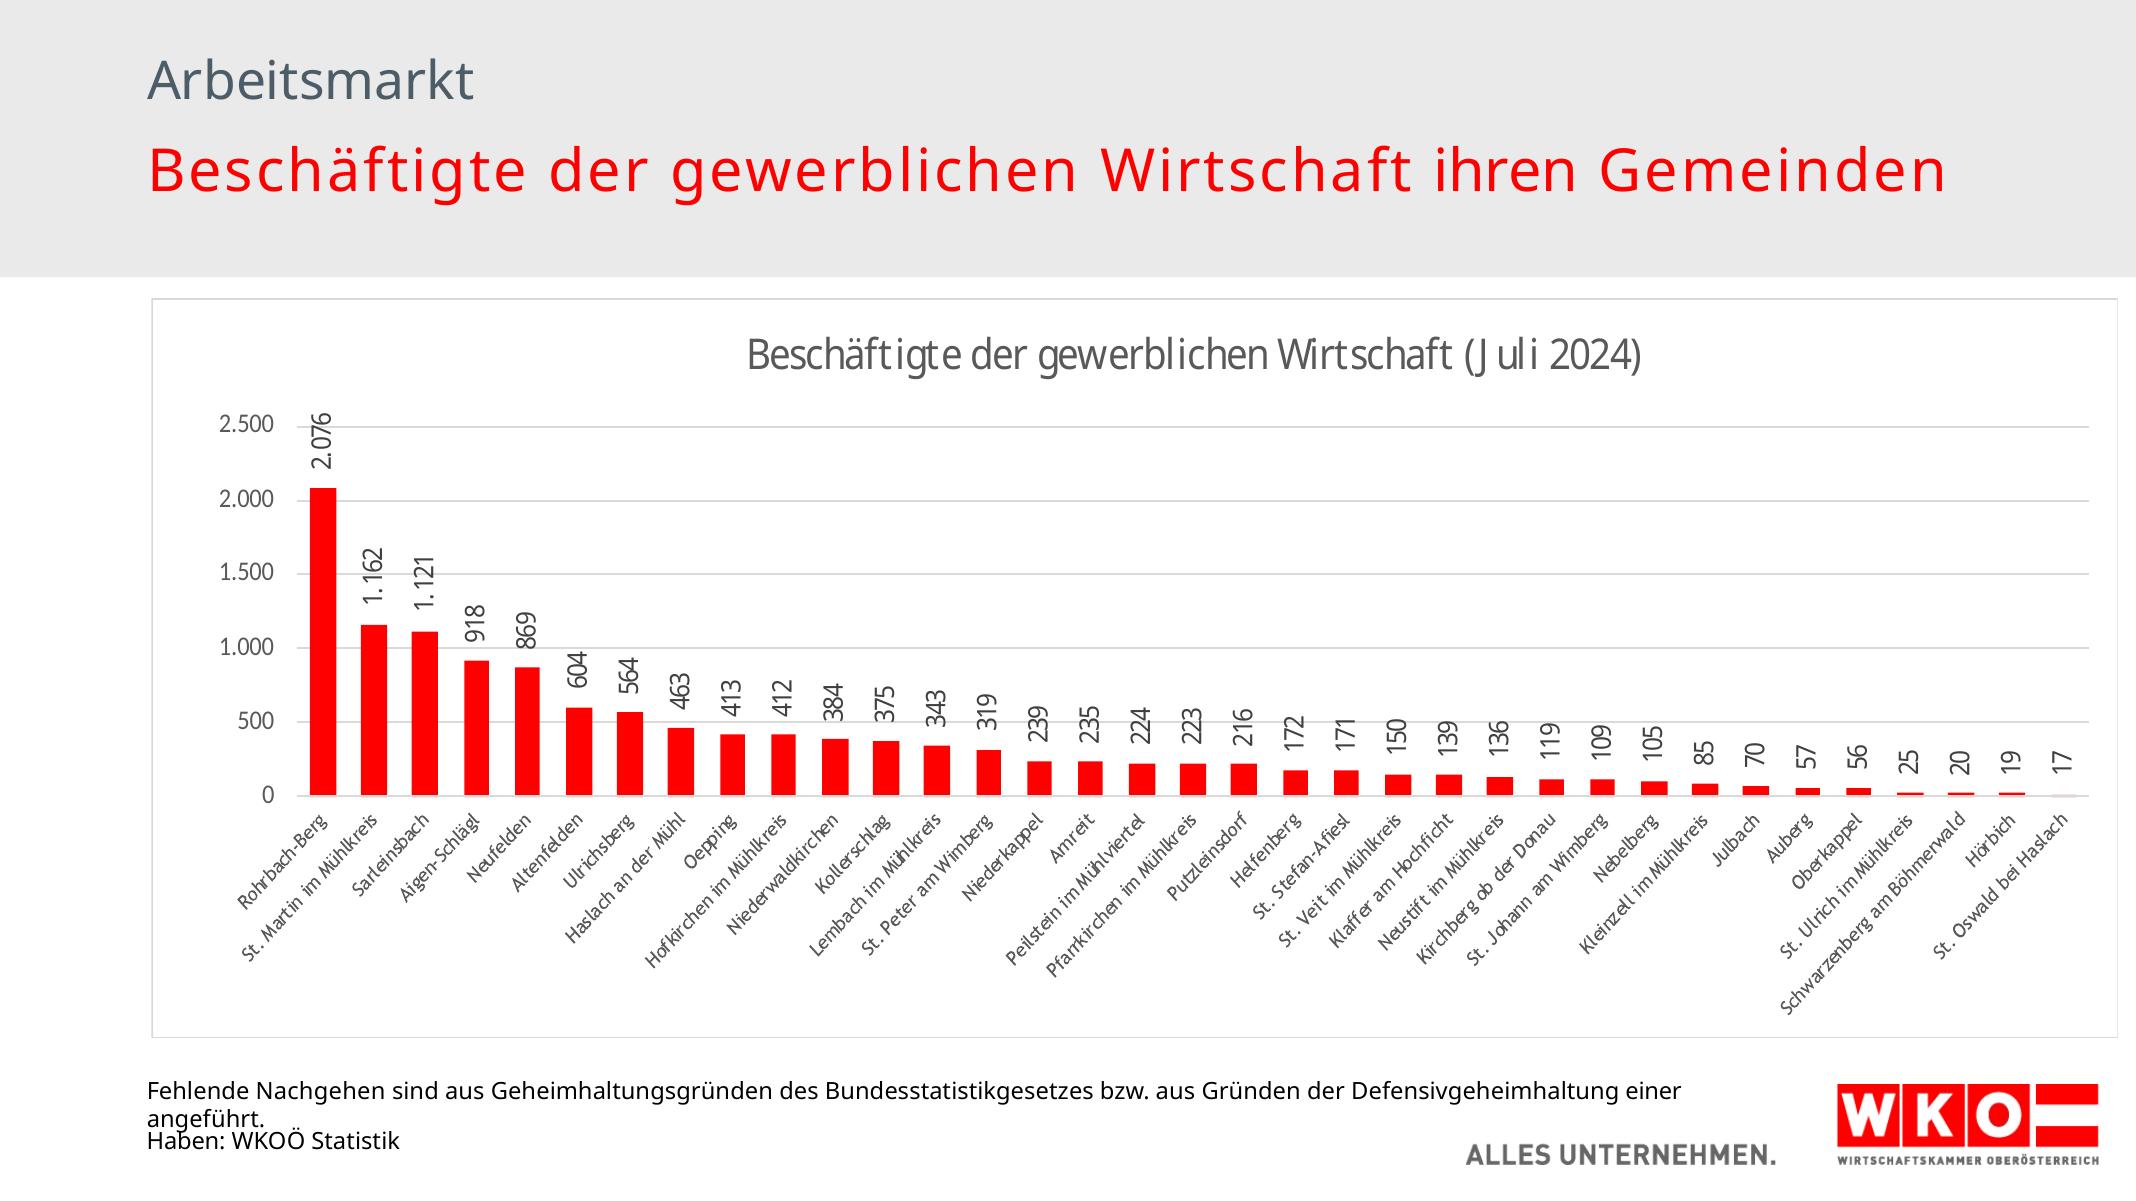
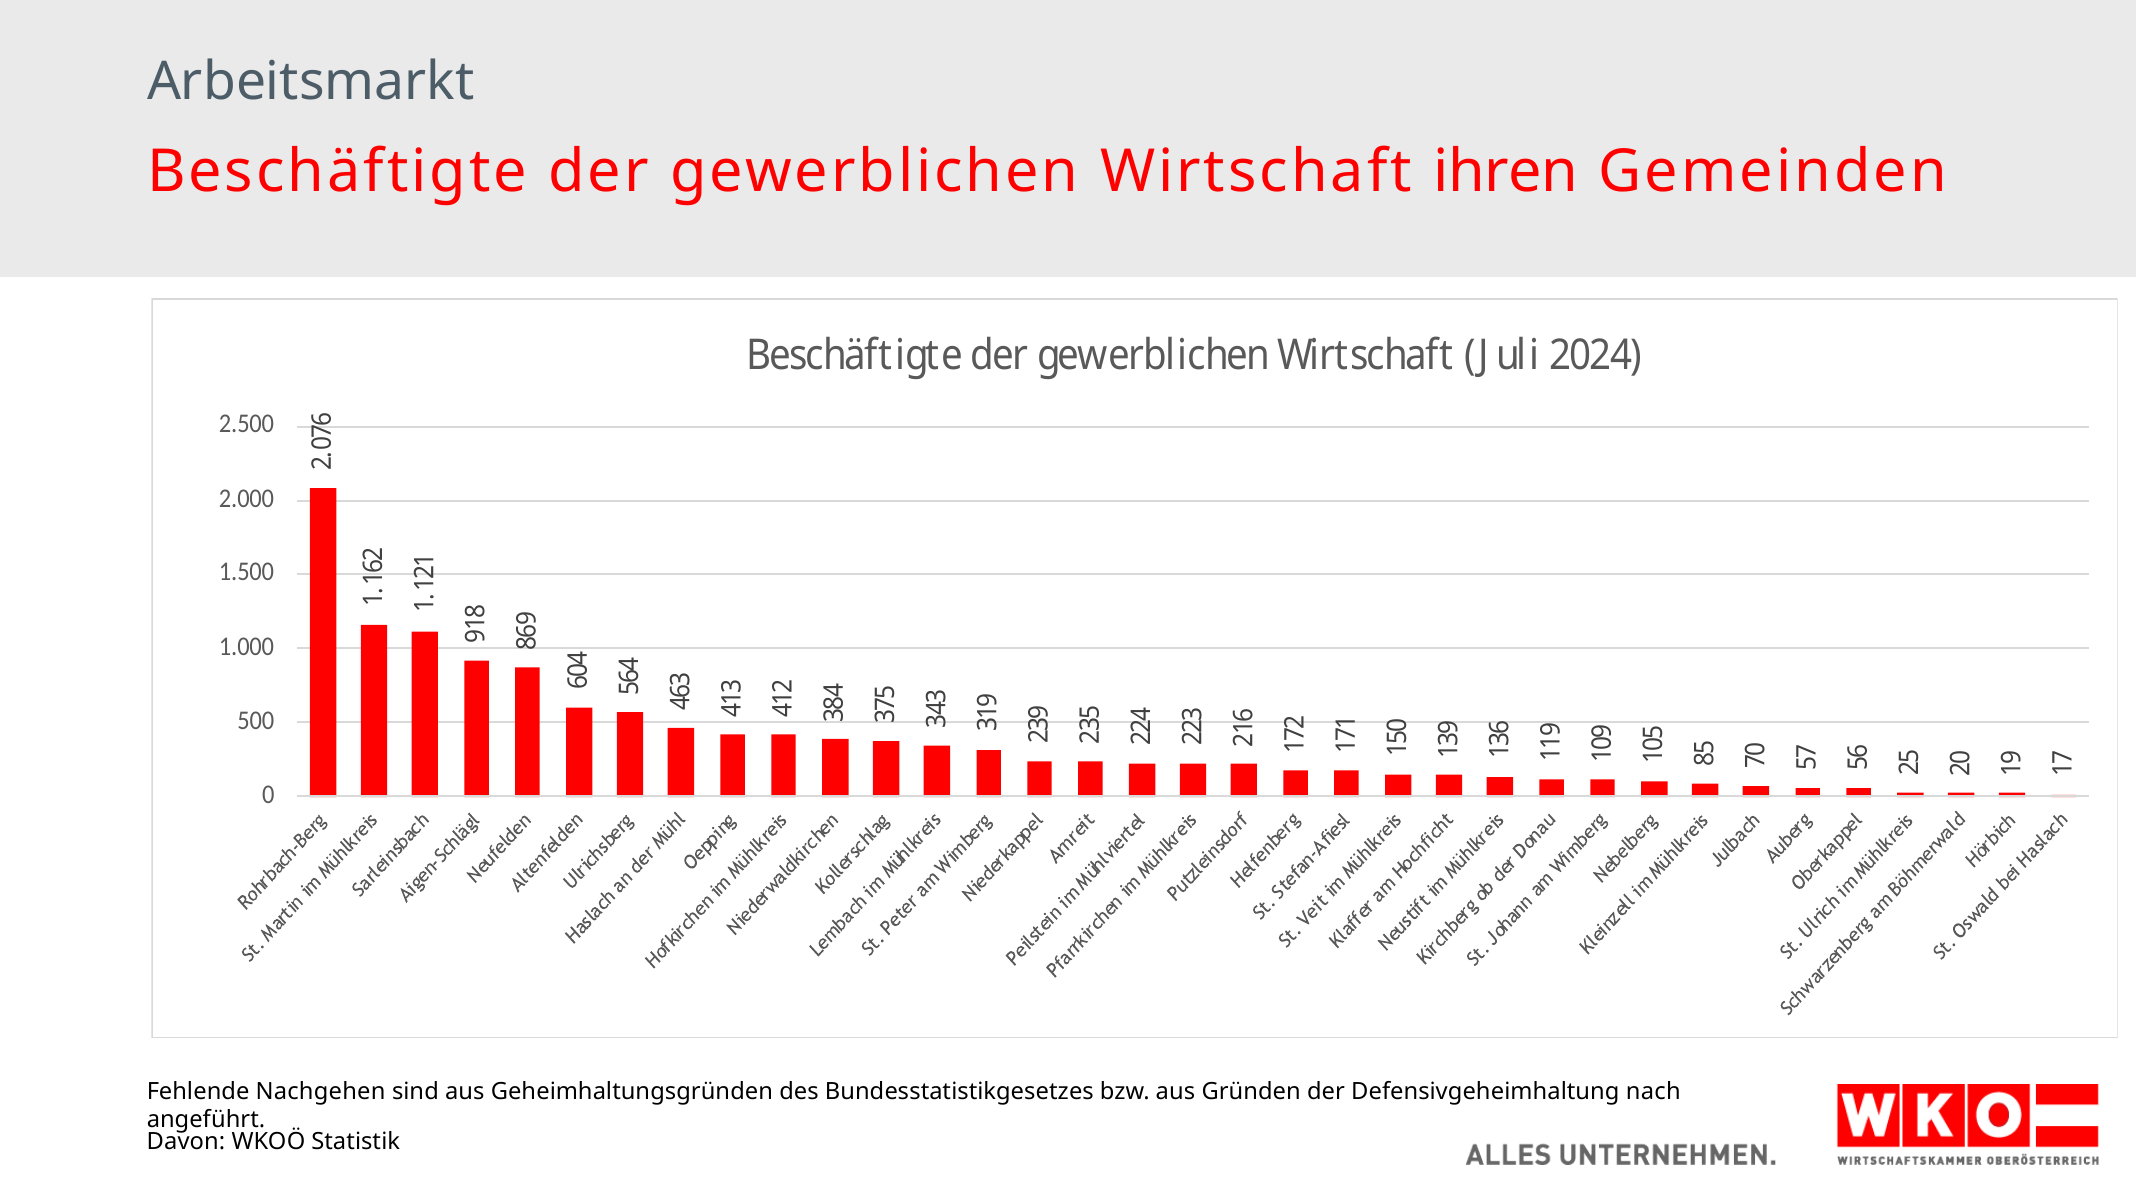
einer: einer -> nach
Haben: Haben -> Davon
